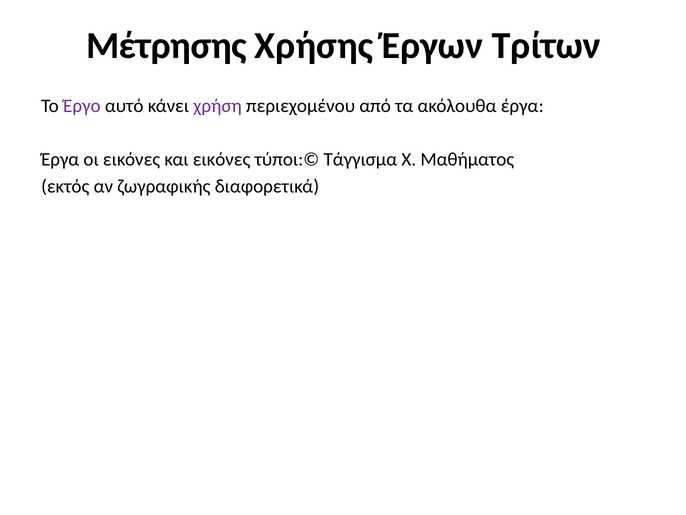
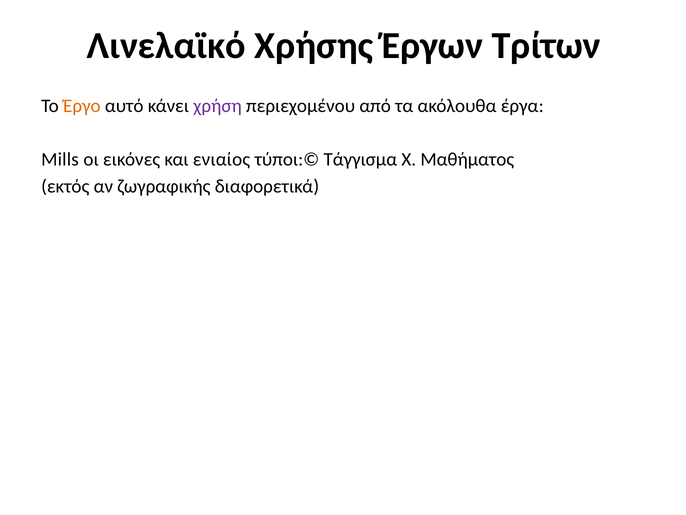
Μέτρησης: Μέτρησης -> Λινελαϊκό
Έργο colour: purple -> orange
Έργα at (60, 159): Έργα -> Mills
και εικόνες: εικόνες -> ενιαίος
